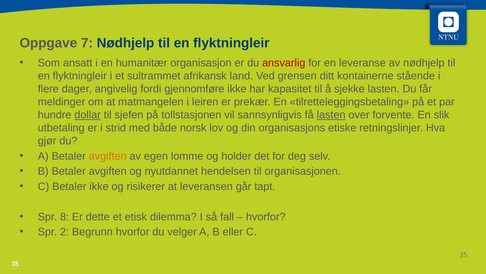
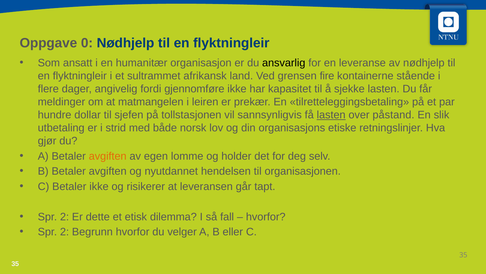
7: 7 -> 0
ansvarlig colour: red -> black
ditt: ditt -> fire
dollar underline: present -> none
forvente: forvente -> påstand
8 at (65, 216): 8 -> 2
